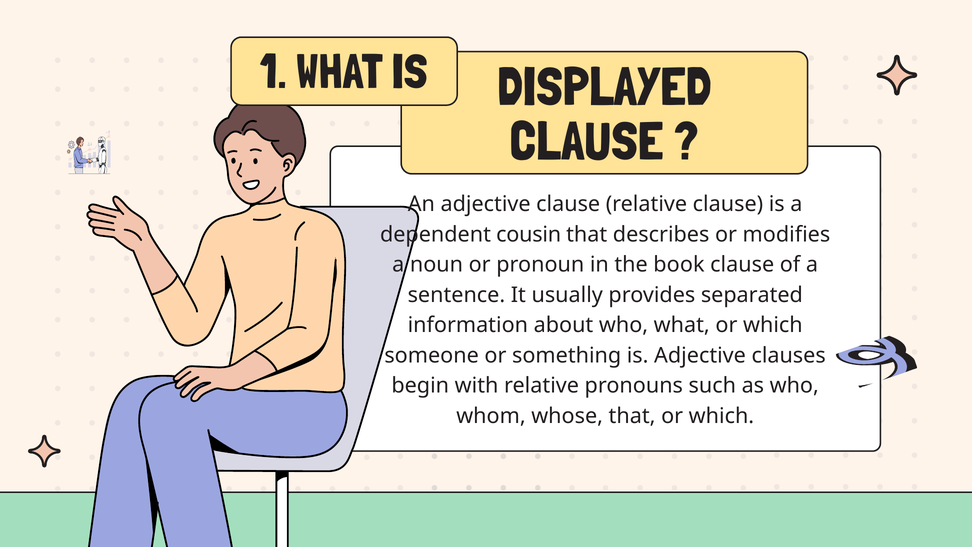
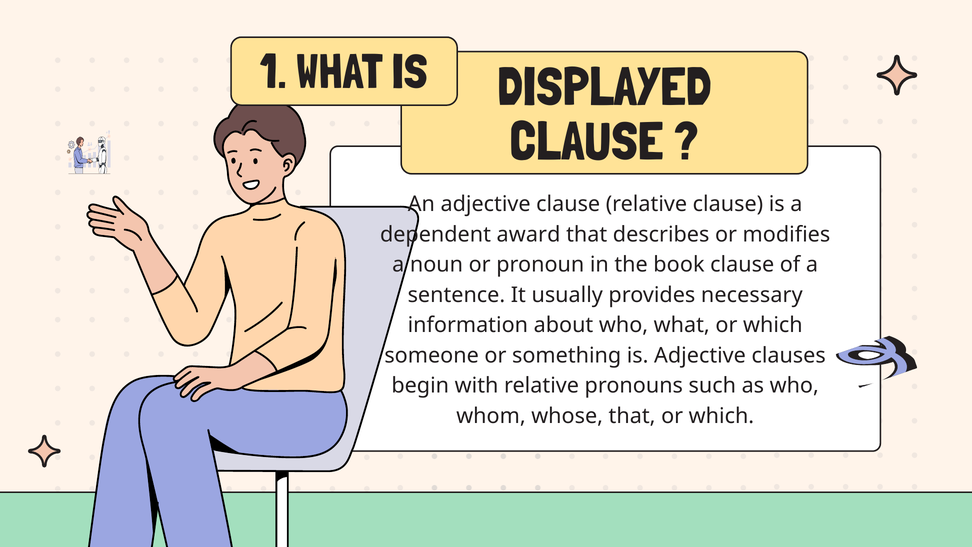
cousin: cousin -> award
separated: separated -> necessary
